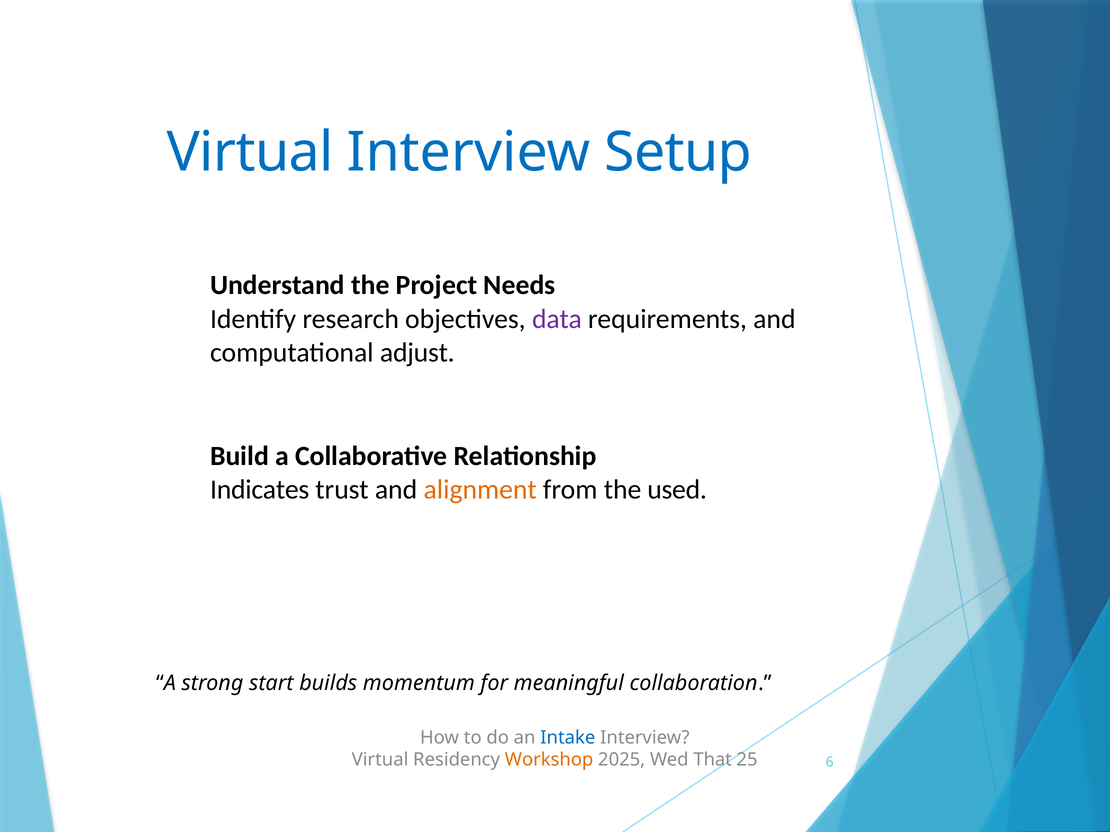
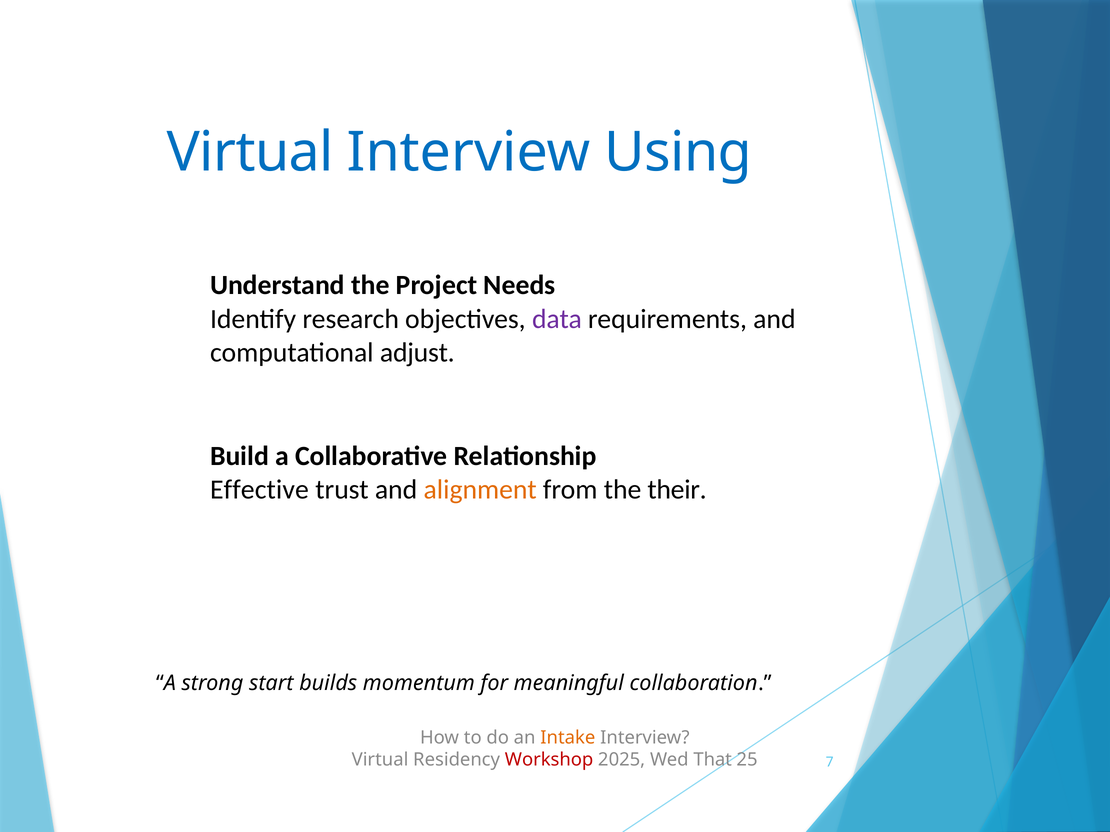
Setup: Setup -> Using
Indicates: Indicates -> Effective
used: used -> their
Intake colour: blue -> orange
Workshop colour: orange -> red
6: 6 -> 7
